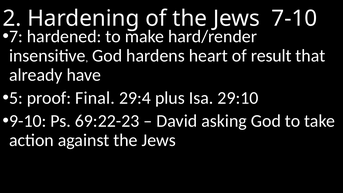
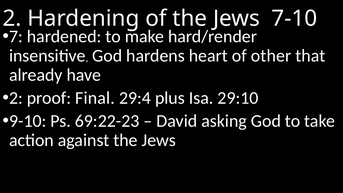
result: result -> other
5 at (16, 98): 5 -> 2
